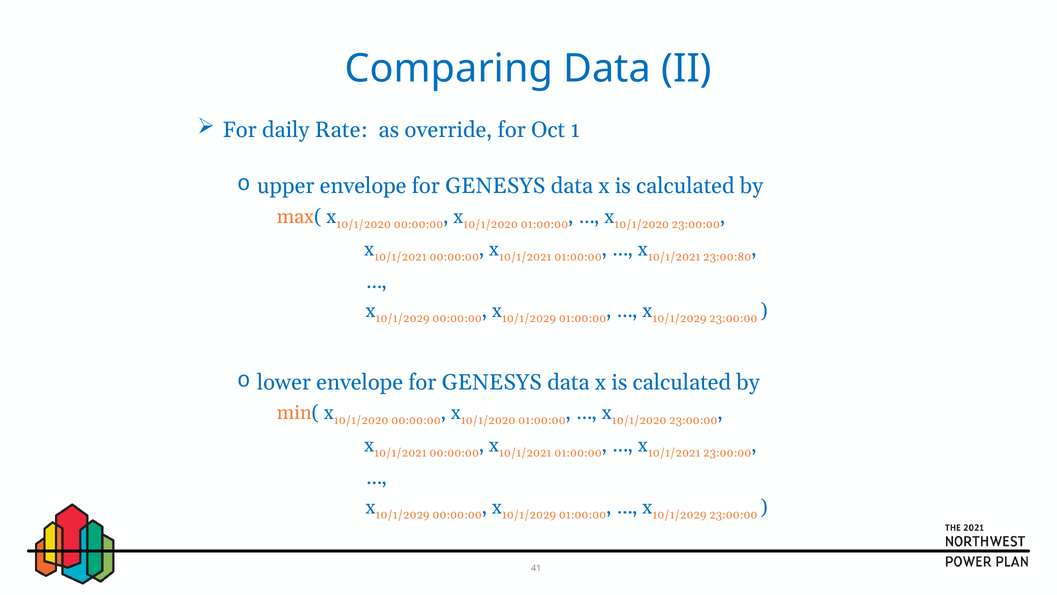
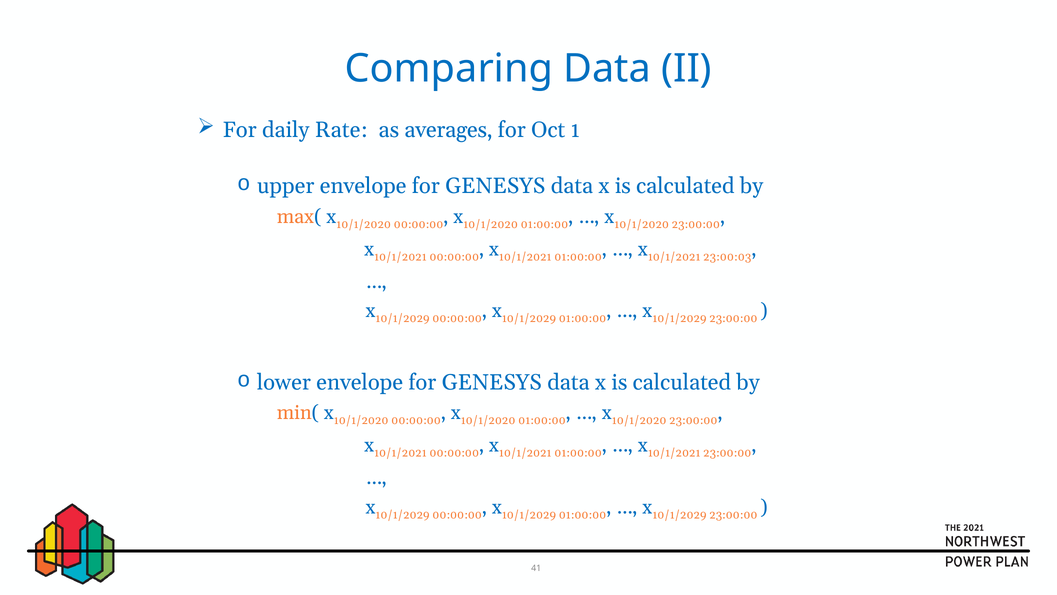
override: override -> averages
23:00:80: 23:00:80 -> 23:00:03
